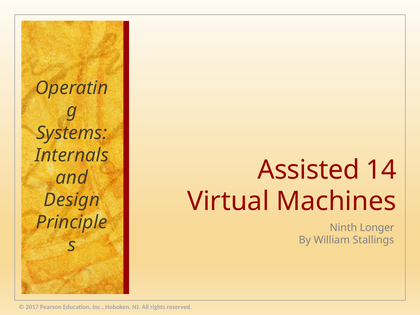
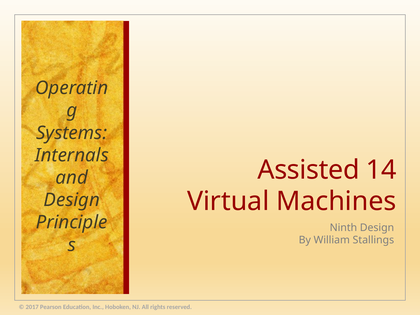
Ninth Longer: Longer -> Design
